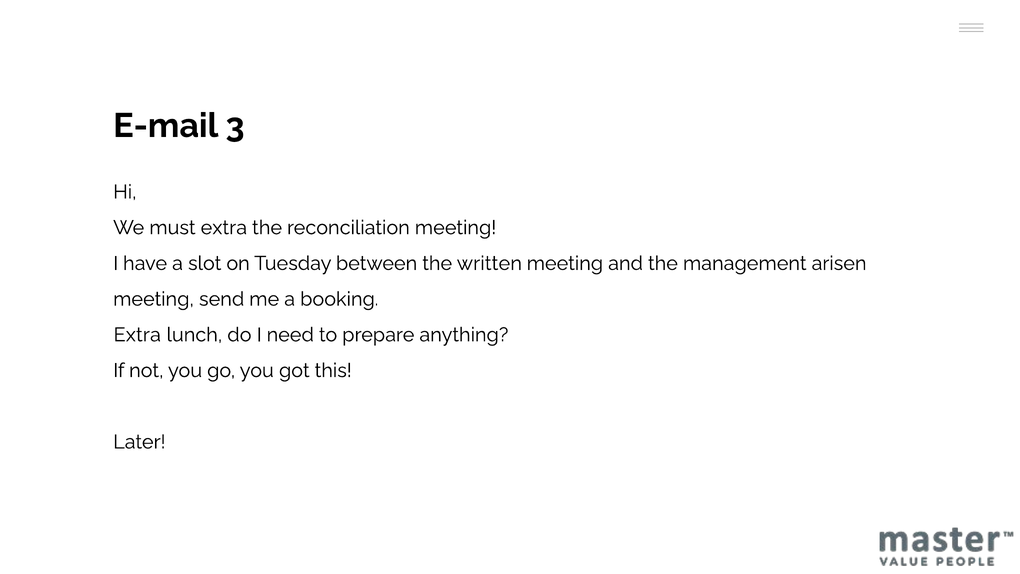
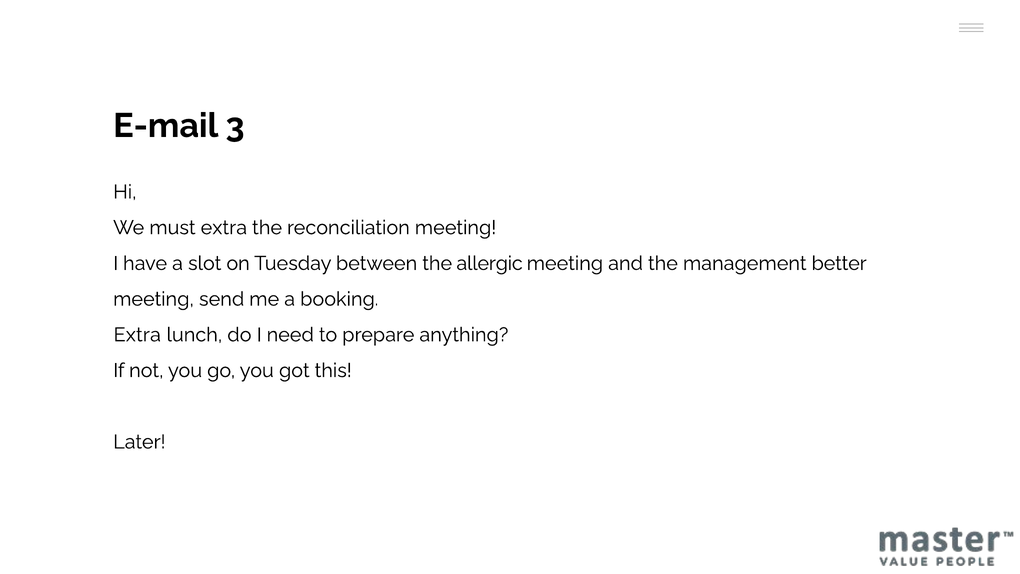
written: written -> allergic
arisen: arisen -> better
